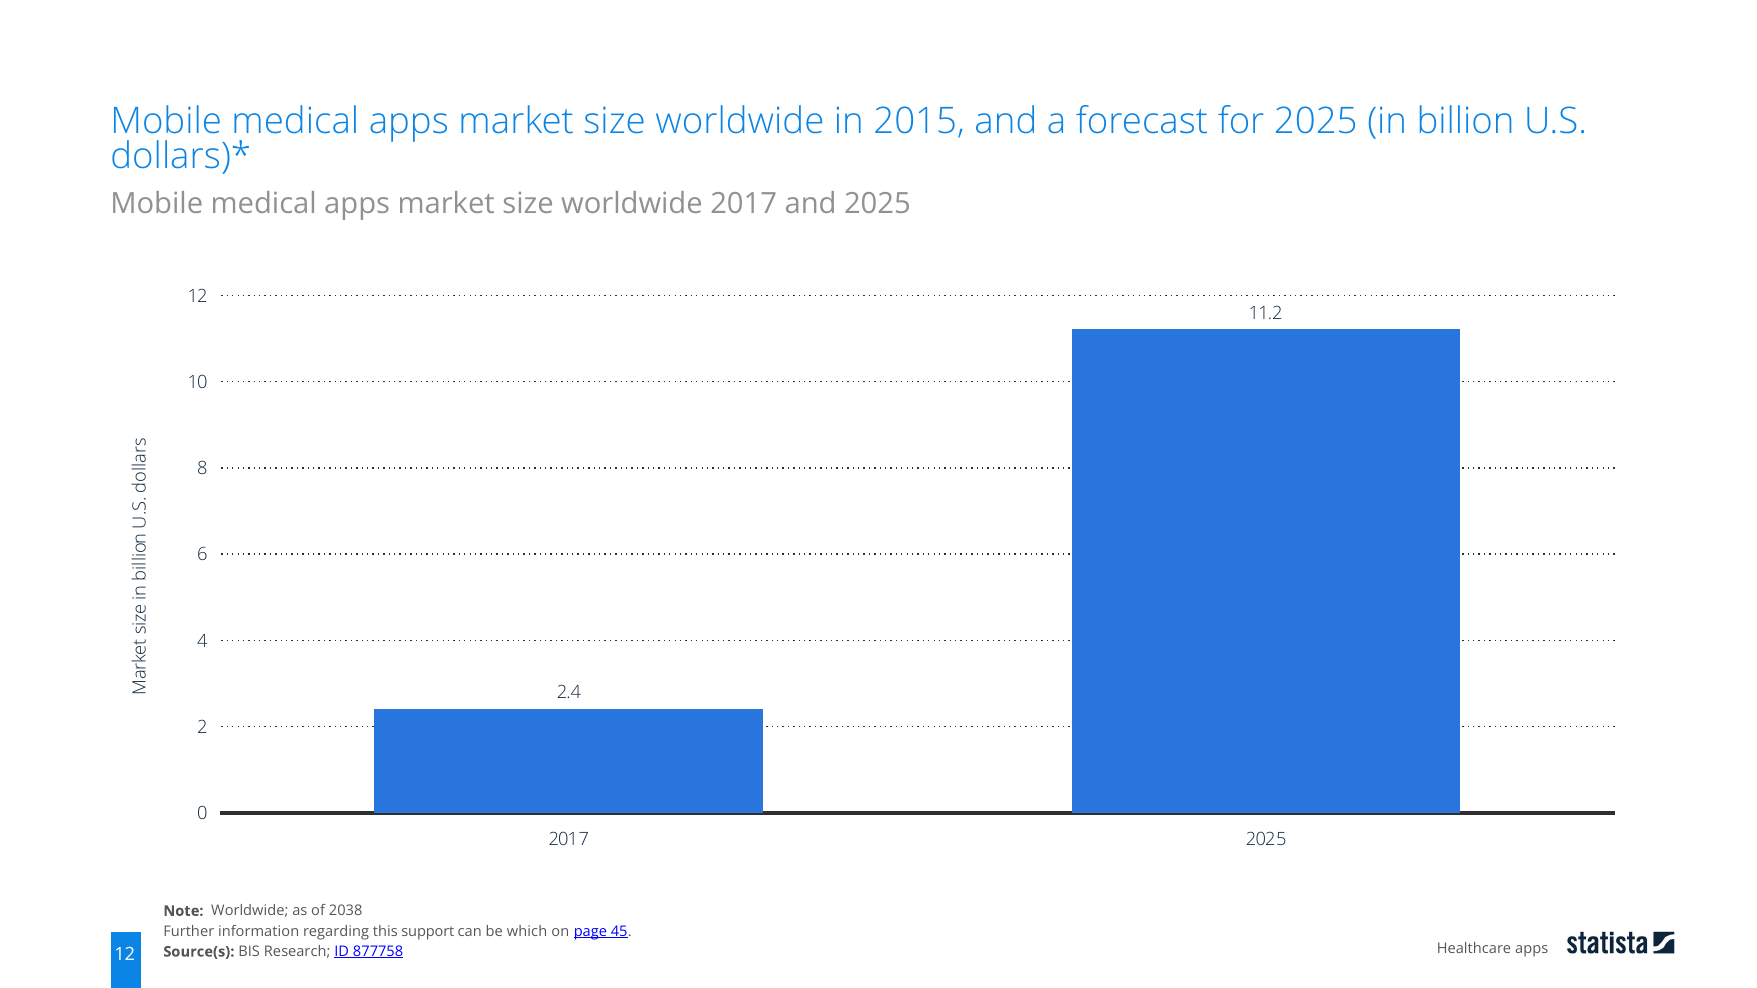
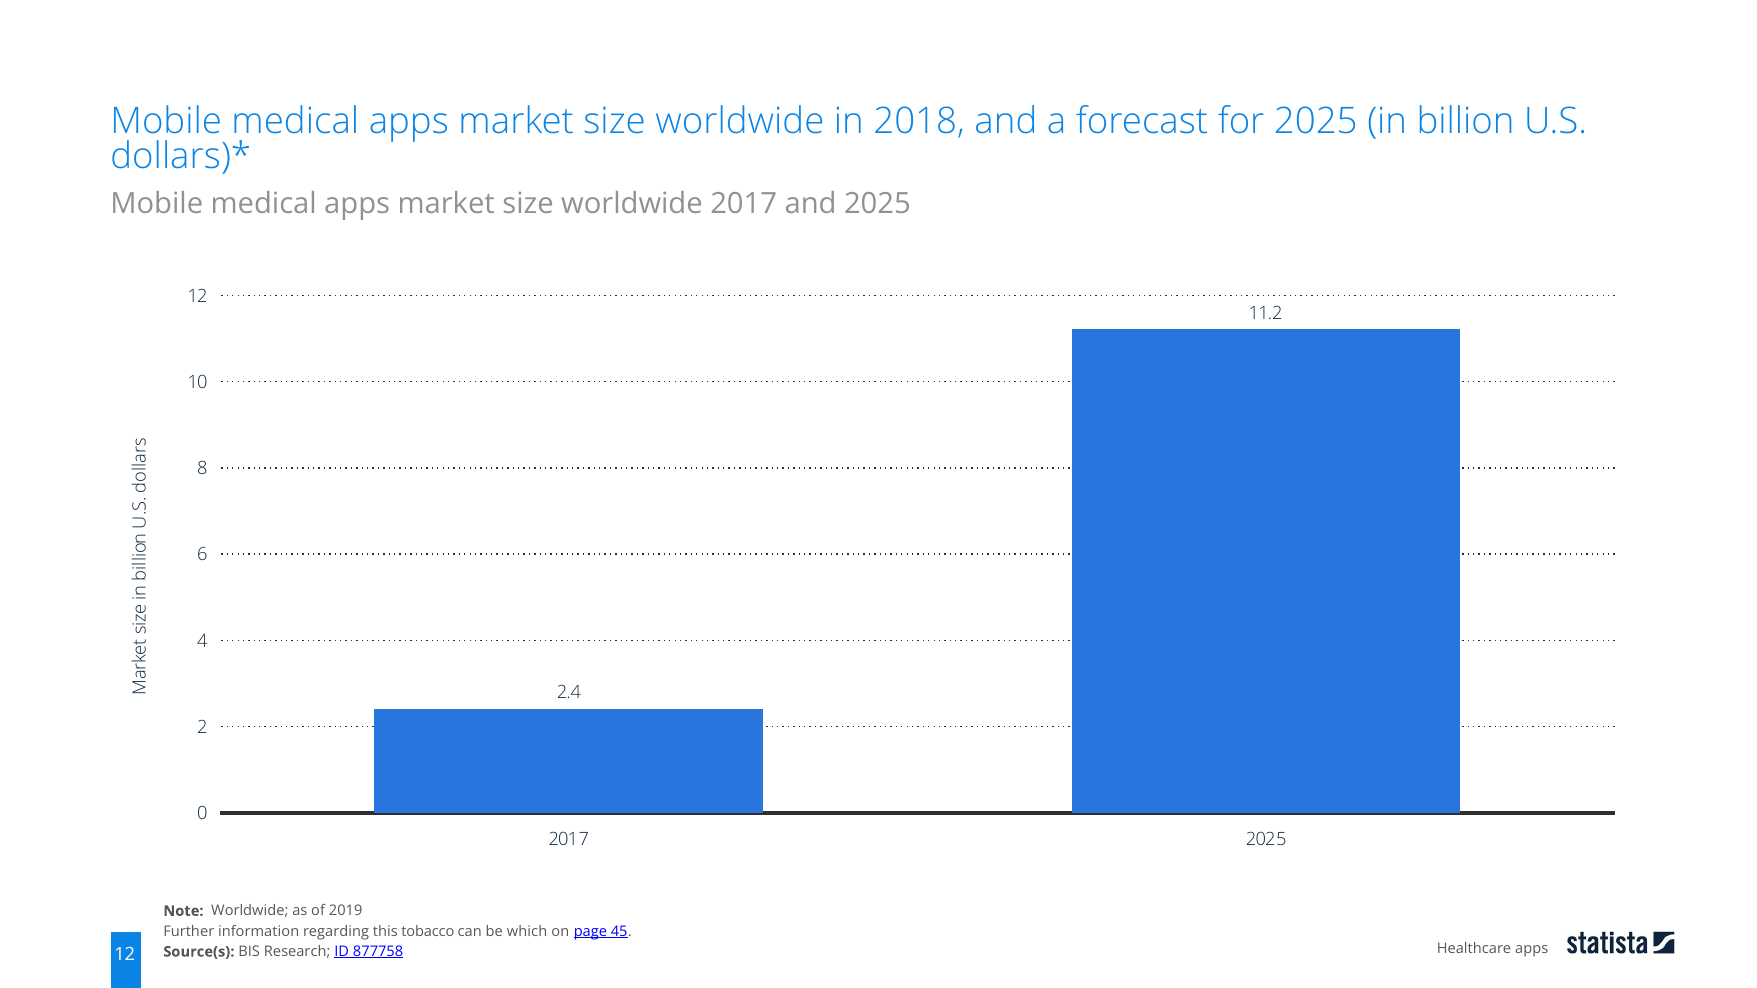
2015: 2015 -> 2018
2038: 2038 -> 2019
support: support -> tobacco
